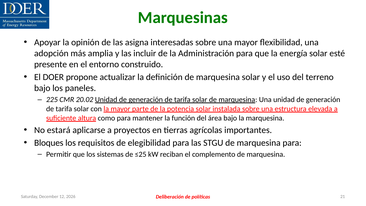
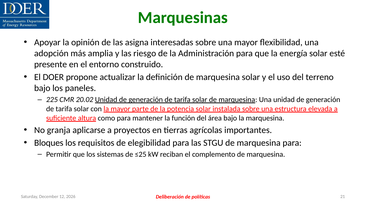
incluir: incluir -> riesgo
estará: estará -> granja
